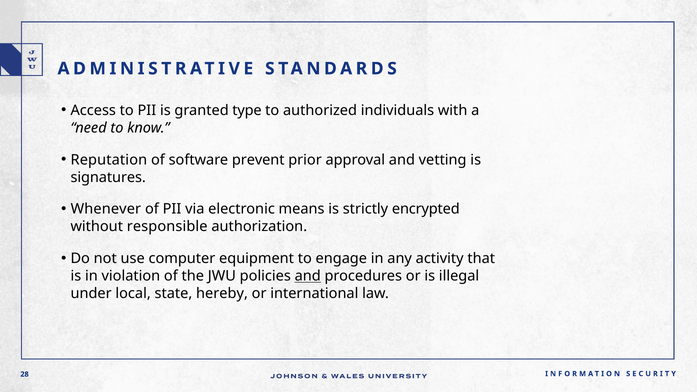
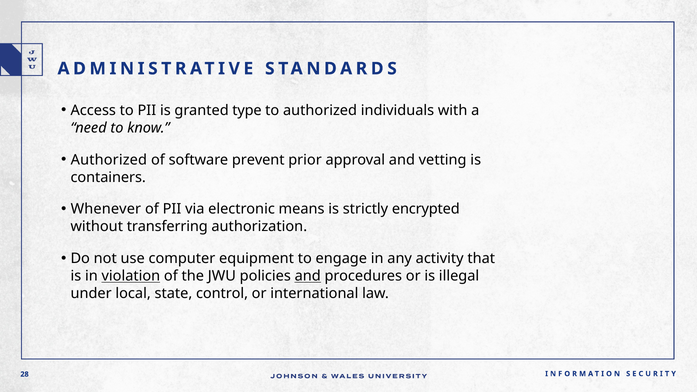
Reputation at (109, 160): Reputation -> Authorized
signatures: signatures -> containers
responsible: responsible -> transferring
violation underline: none -> present
hereby: hereby -> control
